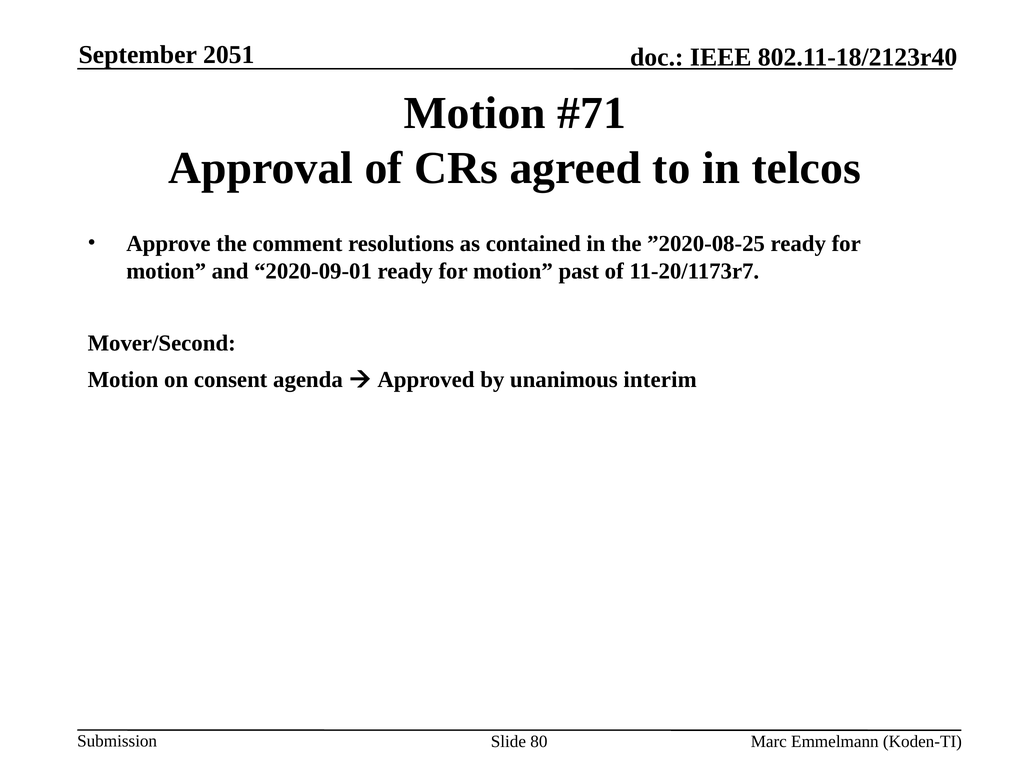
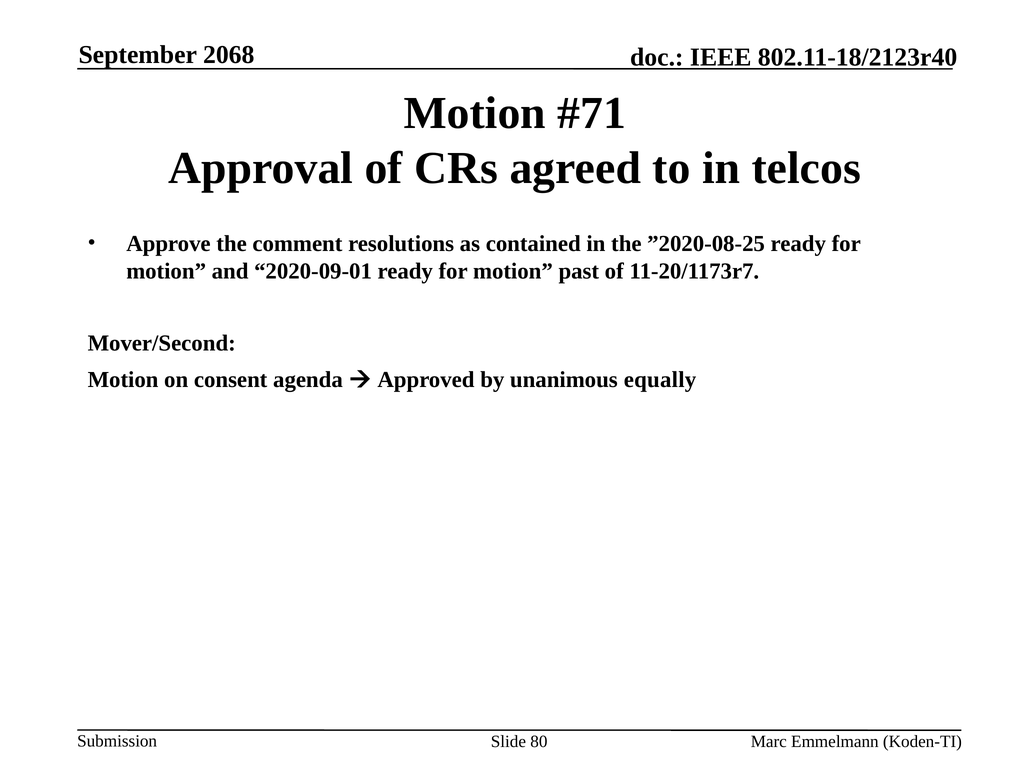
2051: 2051 -> 2068
interim: interim -> equally
